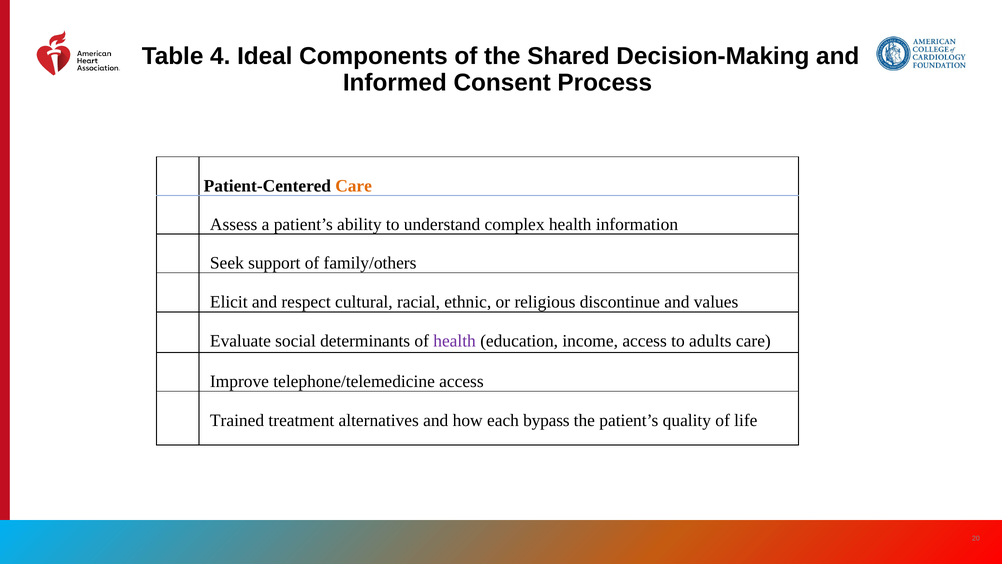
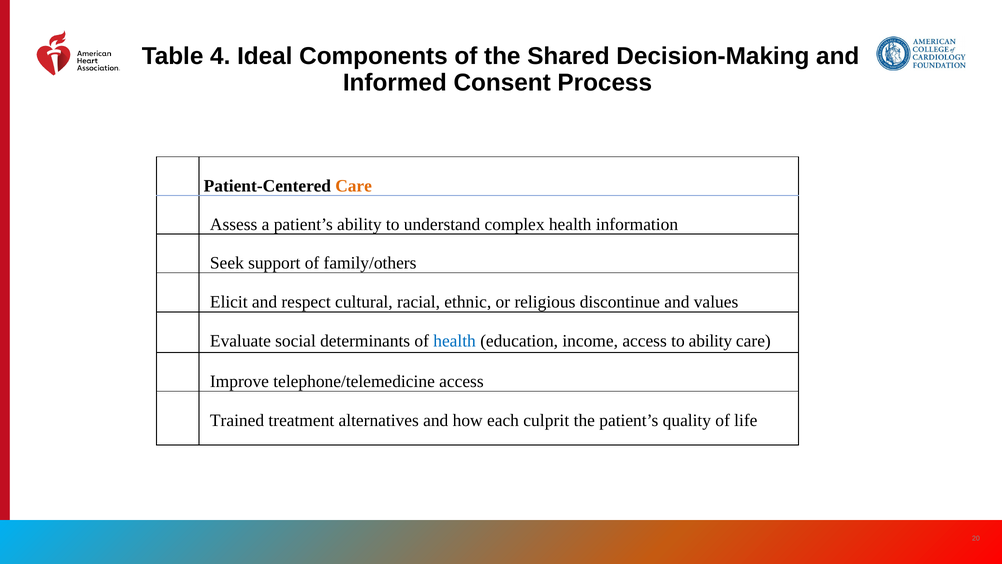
health at (455, 341) colour: purple -> blue
to adults: adults -> ability
bypass: bypass -> culprit
